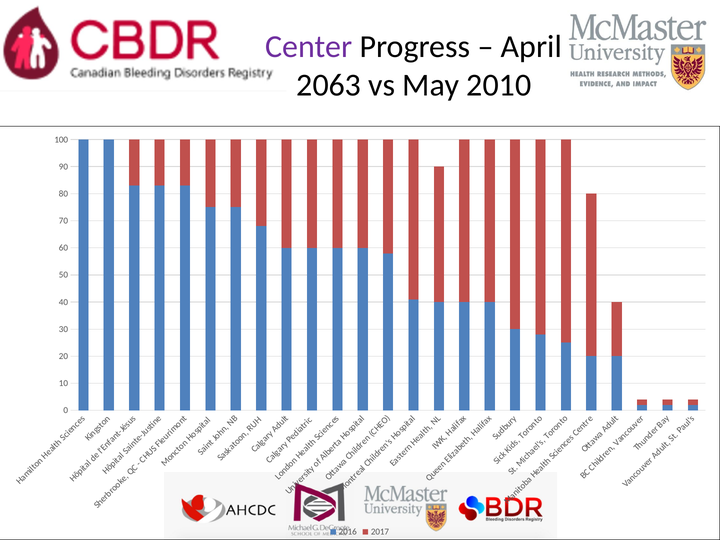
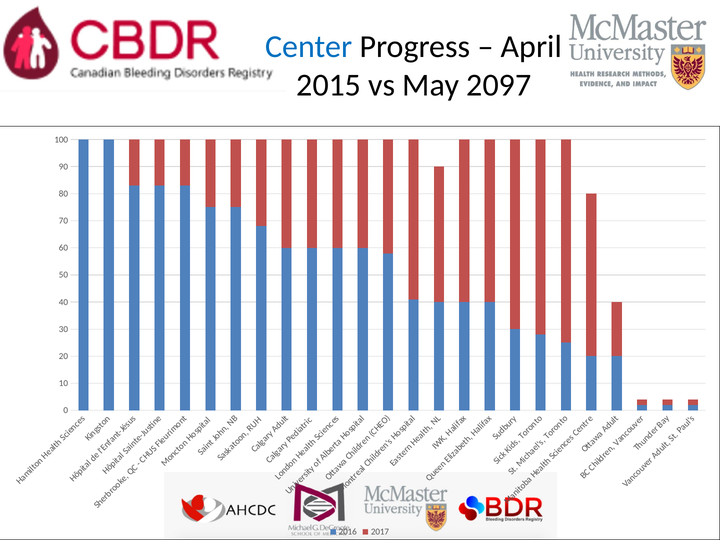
Center colour: purple -> blue
2063: 2063 -> 2015
2010: 2010 -> 2097
